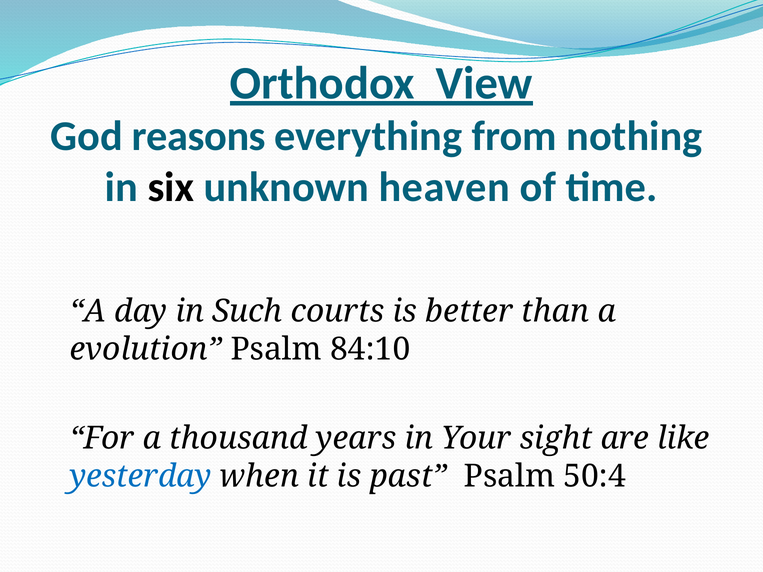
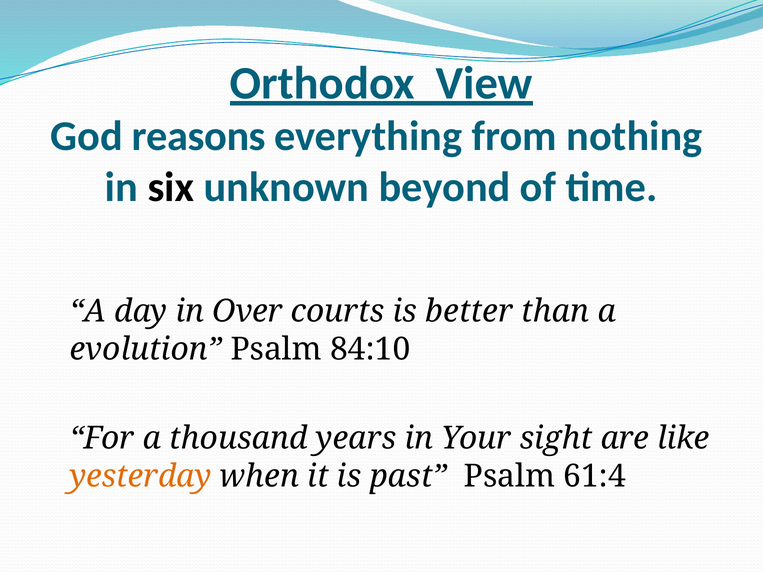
heaven: heaven -> beyond
Such: Such -> Over
yesterday colour: blue -> orange
50:4: 50:4 -> 61:4
